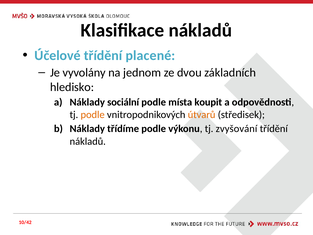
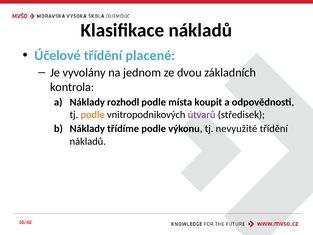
hledisko: hledisko -> kontrola
sociální: sociální -> rozhodl
útvarů colour: orange -> purple
zvyšování: zvyšování -> nevyužité
